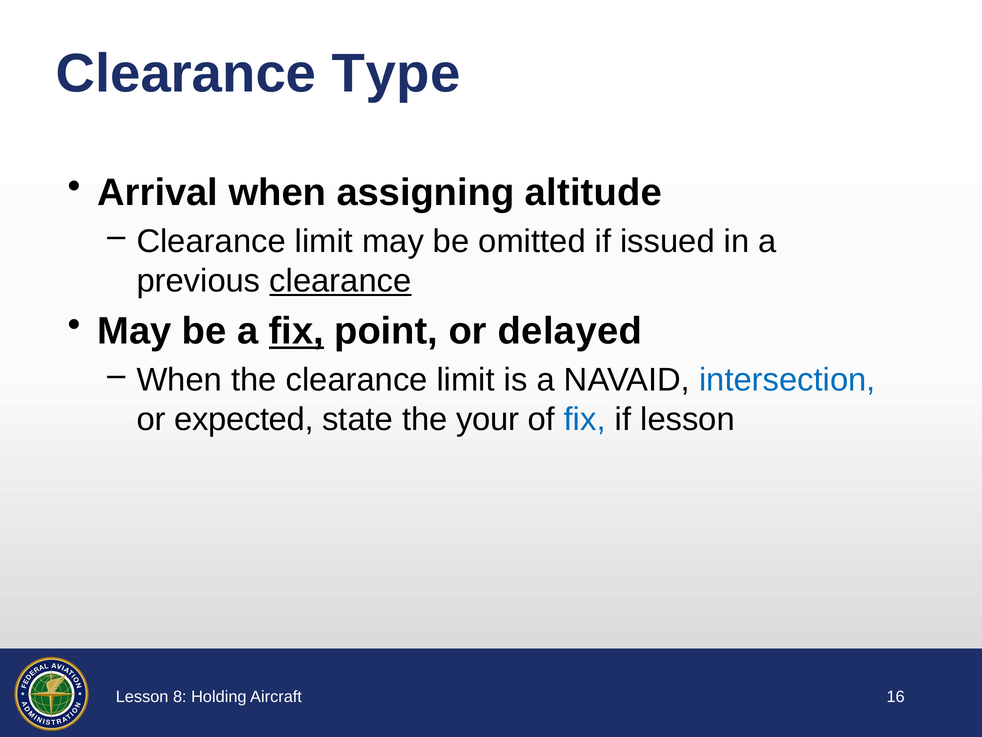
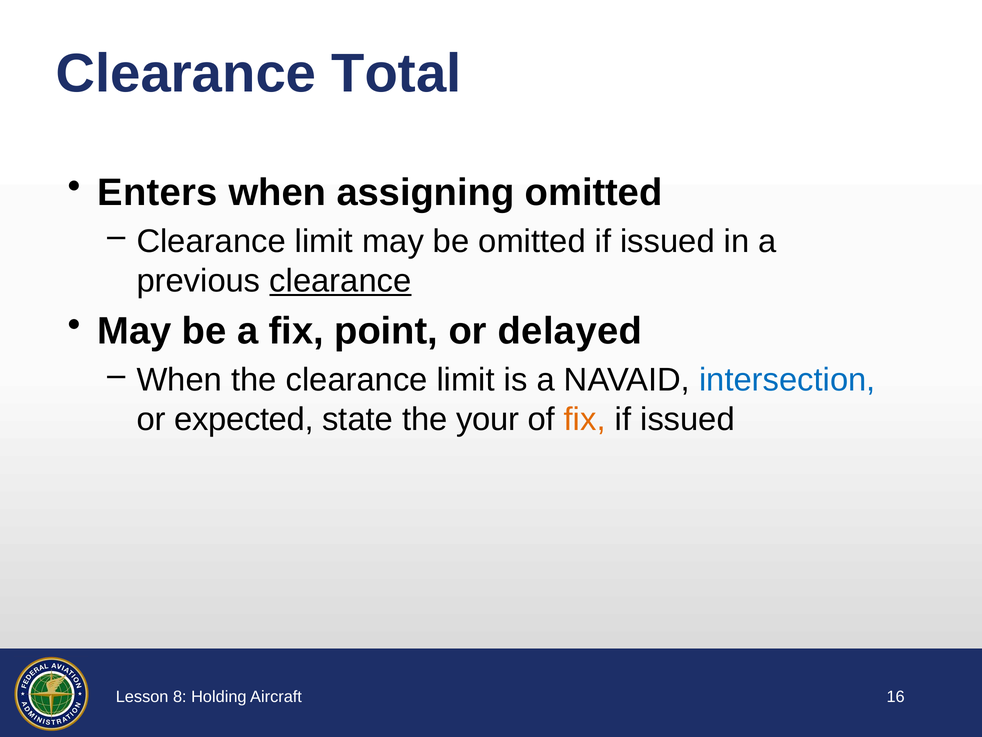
Type: Type -> Total
Arrival: Arrival -> Enters
assigning altitude: altitude -> omitted
fix at (296, 331) underline: present -> none
fix at (585, 419) colour: blue -> orange
lesson at (688, 419): lesson -> issued
